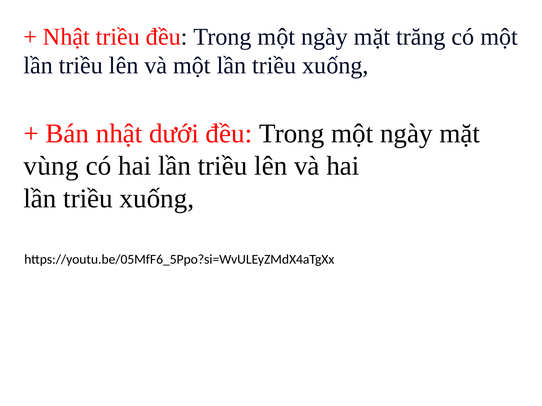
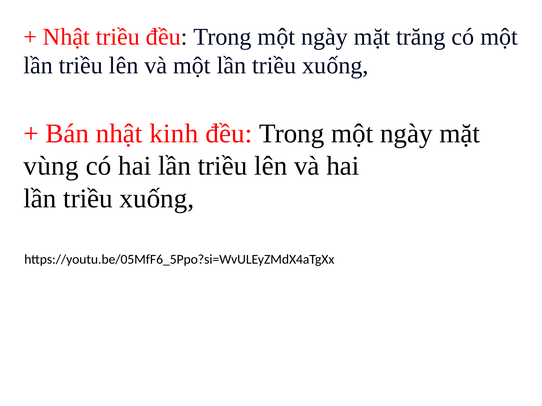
dưới: dưới -> kinh
